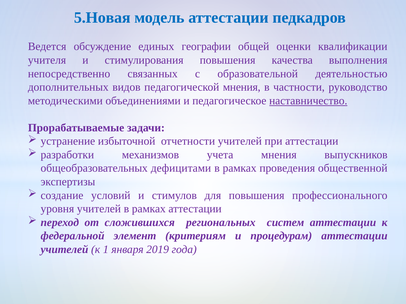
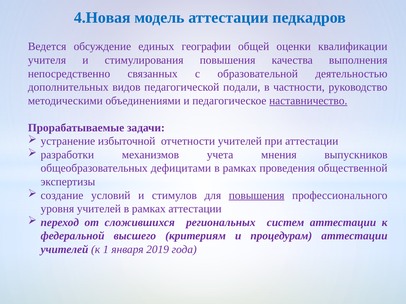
5.Новая: 5.Новая -> 4.Новая
педагогической мнения: мнения -> подали
повышения at (257, 196) underline: none -> present
элемент: элемент -> высшего
